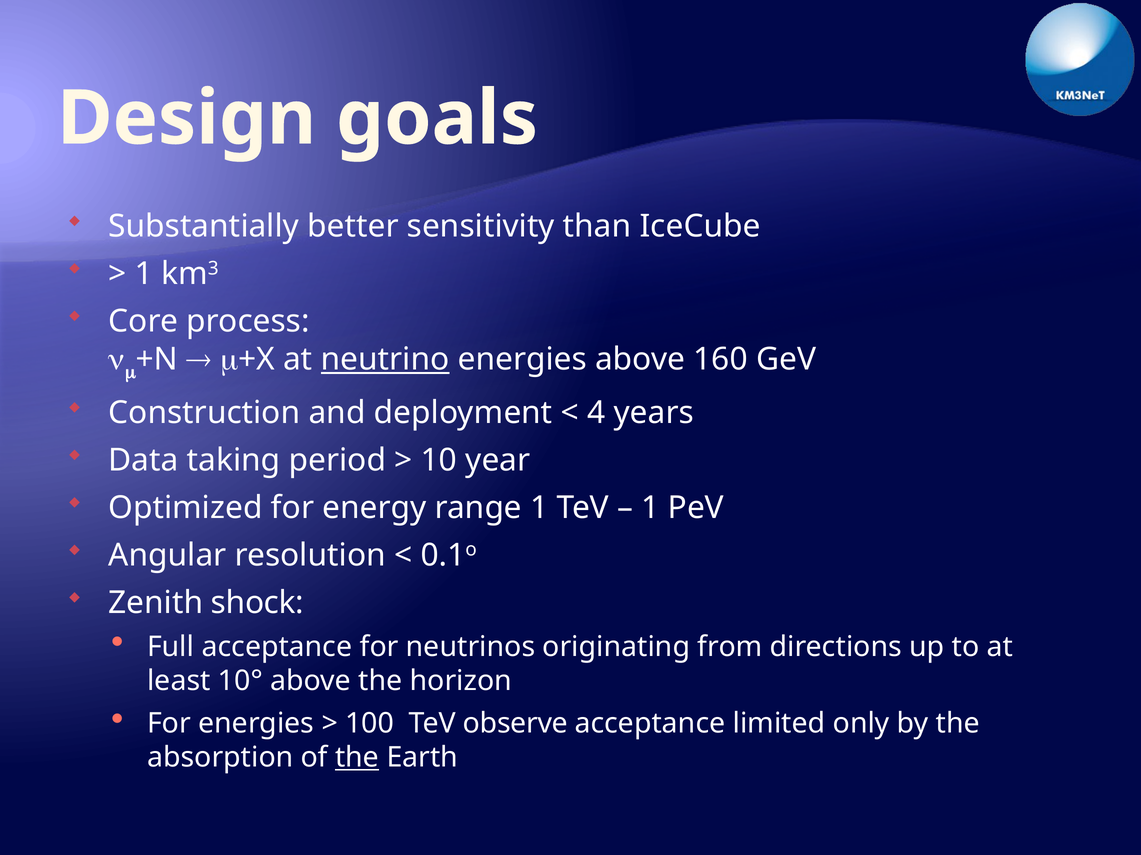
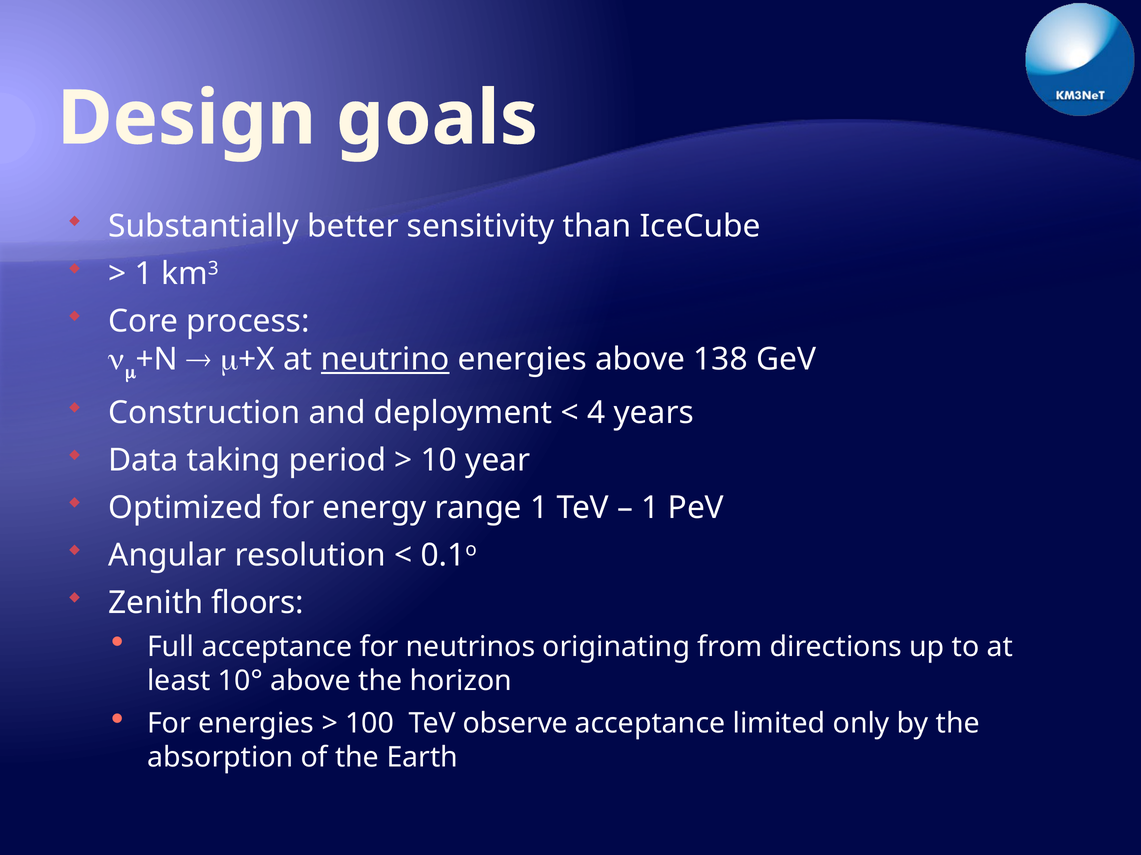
160: 160 -> 138
shock: shock -> floors
the at (357, 758) underline: present -> none
